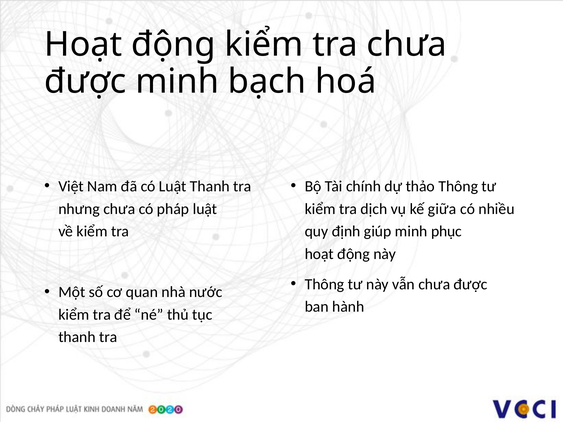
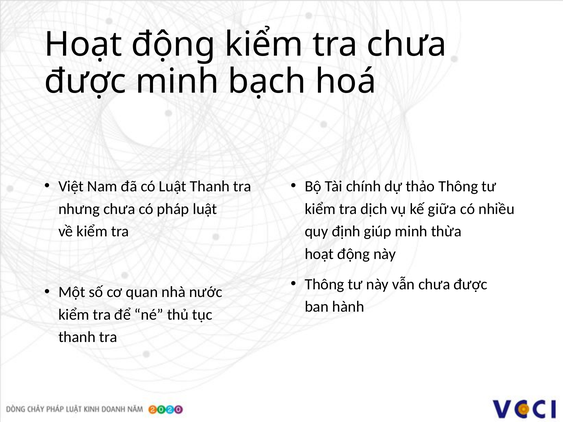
phục: phục -> thừa
